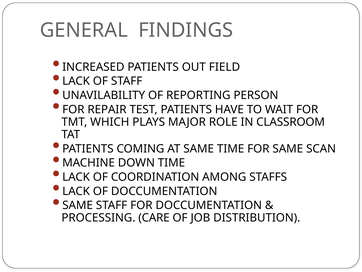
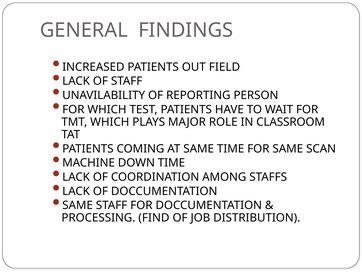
FOR REPAIR: REPAIR -> WHICH
CARE: CARE -> FIND
